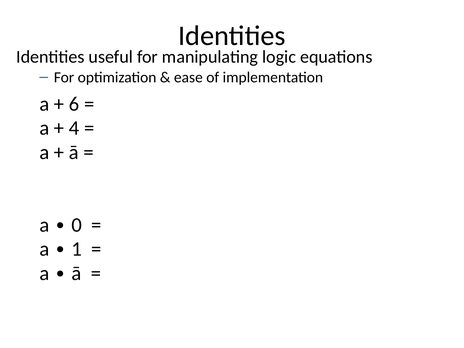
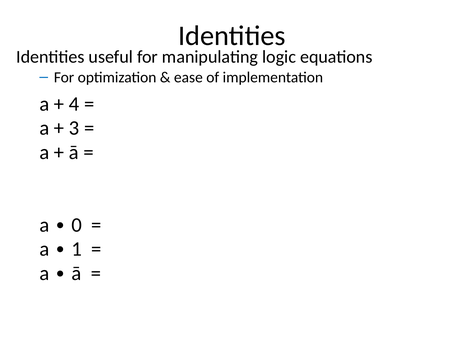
6: 6 -> 4
4: 4 -> 3
